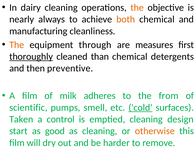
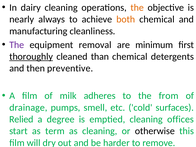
The at (17, 45) colour: orange -> purple
through: through -> removal
measures: measures -> minimum
scientific: scientific -> drainage
cold underline: present -> none
Taken: Taken -> Relied
control: control -> degree
design: design -> offices
good: good -> term
otherwise colour: orange -> black
